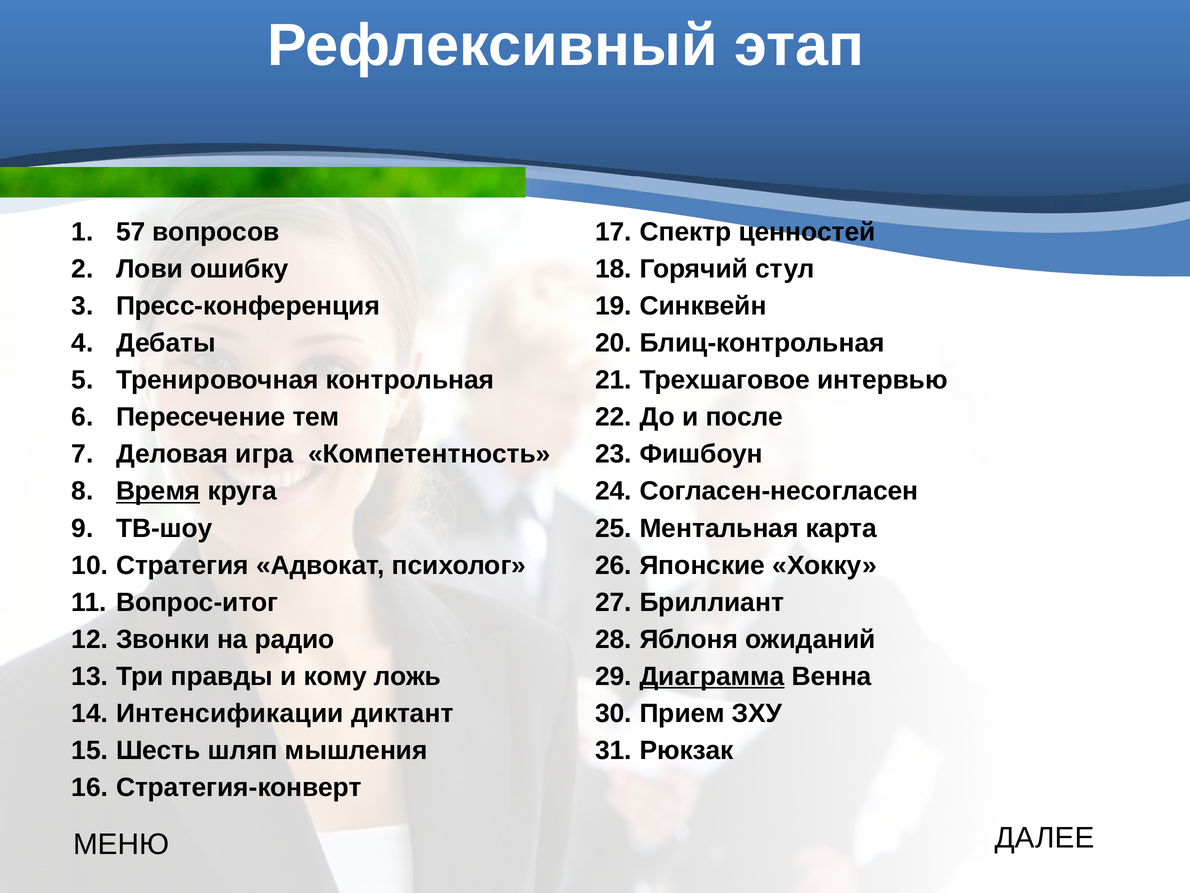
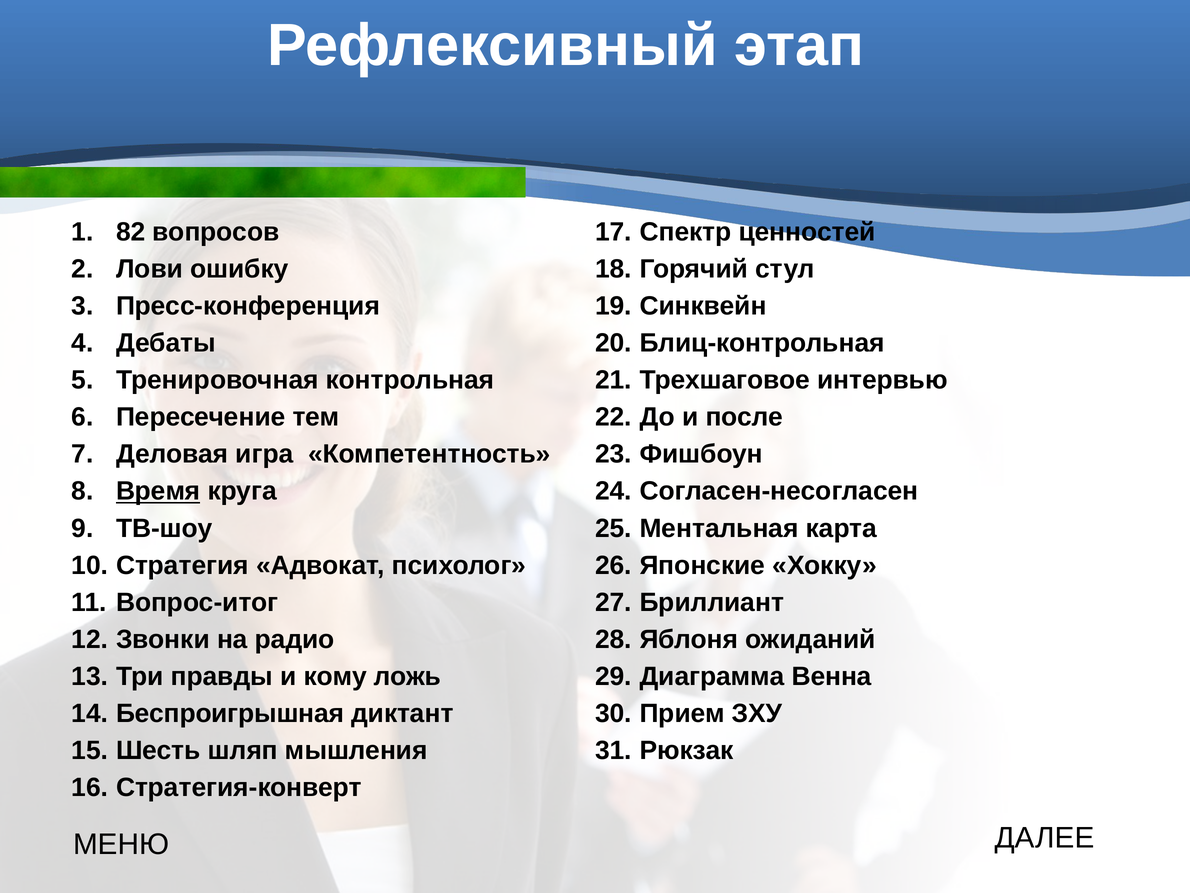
57: 57 -> 82
Диаграмма underline: present -> none
Интенсификации: Интенсификации -> Беспроигрышная
